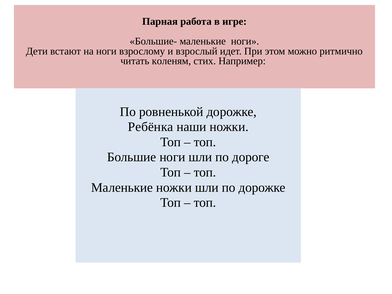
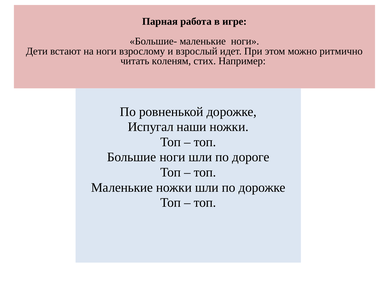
Ребёнка: Ребёнка -> Испугал
